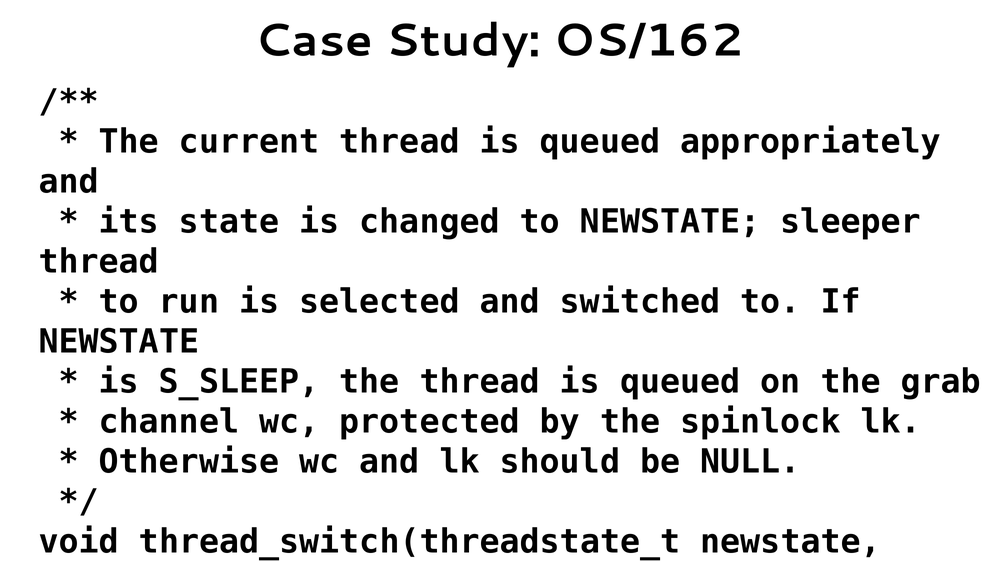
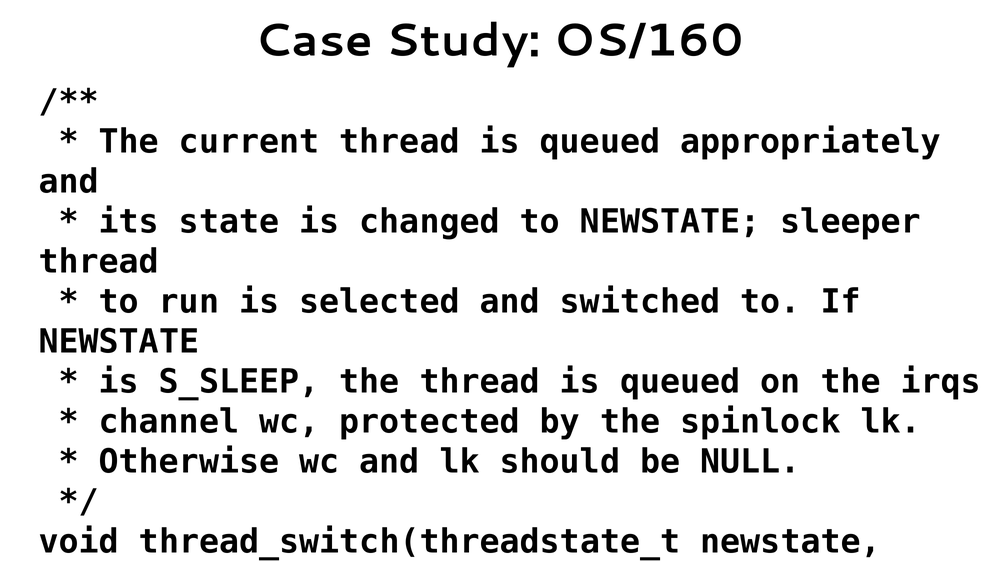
OS/162: OS/162 -> OS/160
grab: grab -> irqs
